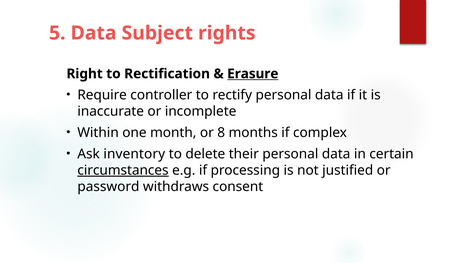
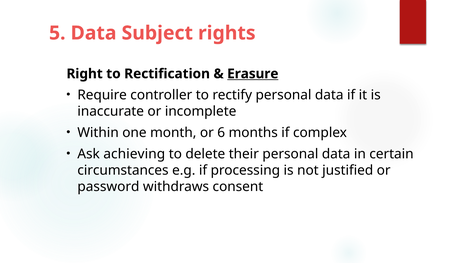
8: 8 -> 6
inventory: inventory -> achieving
circumstances underline: present -> none
